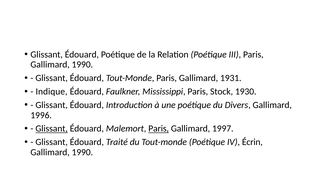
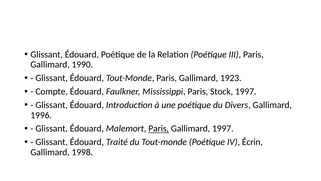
1931: 1931 -> 1923
Indique: Indique -> Compte
Stock 1930: 1930 -> 1997
Glissant at (52, 128) underline: present -> none
1990 at (82, 152): 1990 -> 1998
